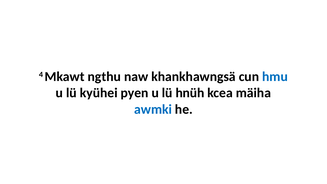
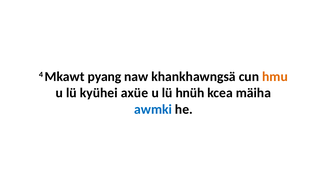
ngthu: ngthu -> pyang
hmu colour: blue -> orange
pyen: pyen -> axüe
